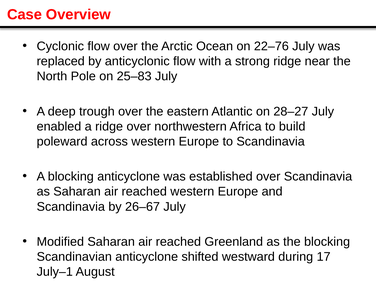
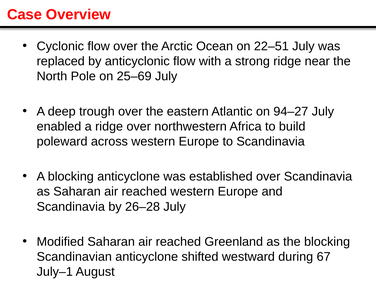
22–76: 22–76 -> 22–51
25–83: 25–83 -> 25–69
28–27: 28–27 -> 94–27
26–67: 26–67 -> 26–28
17: 17 -> 67
